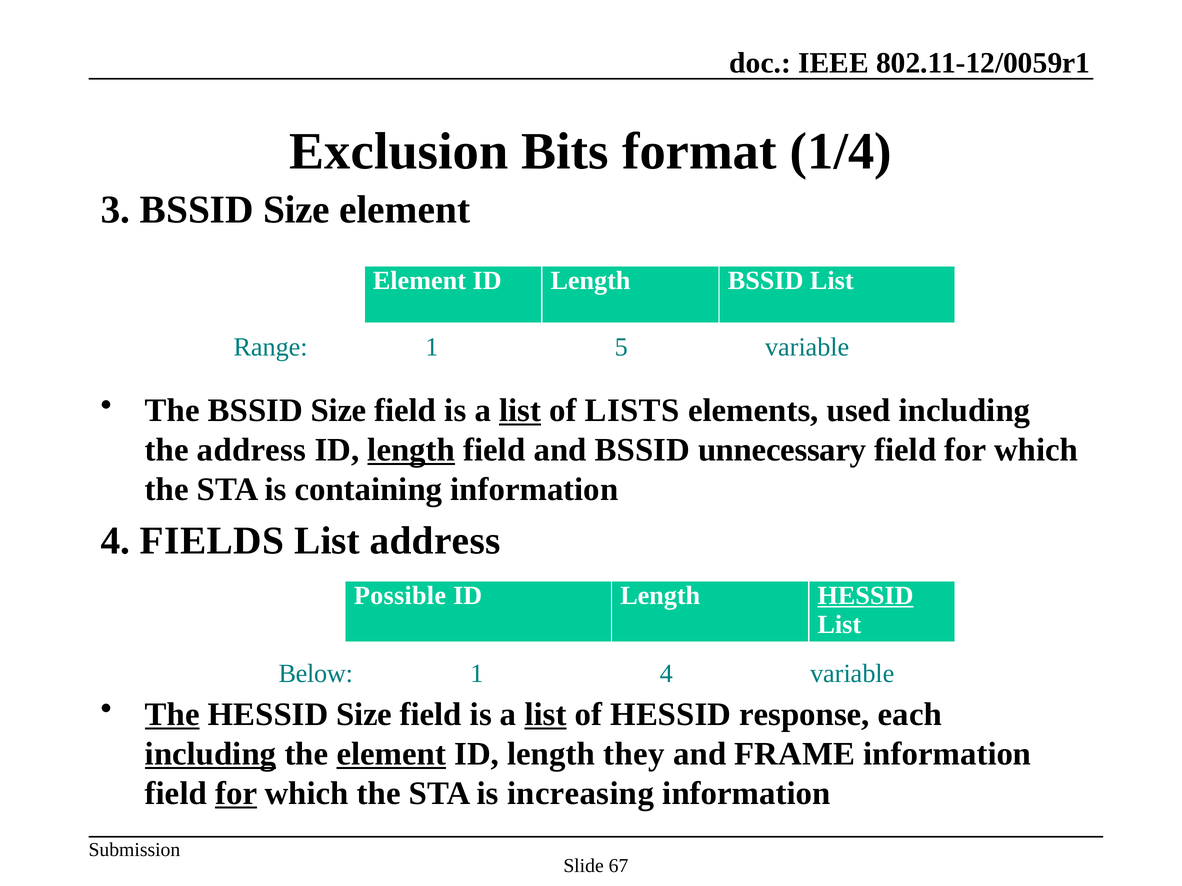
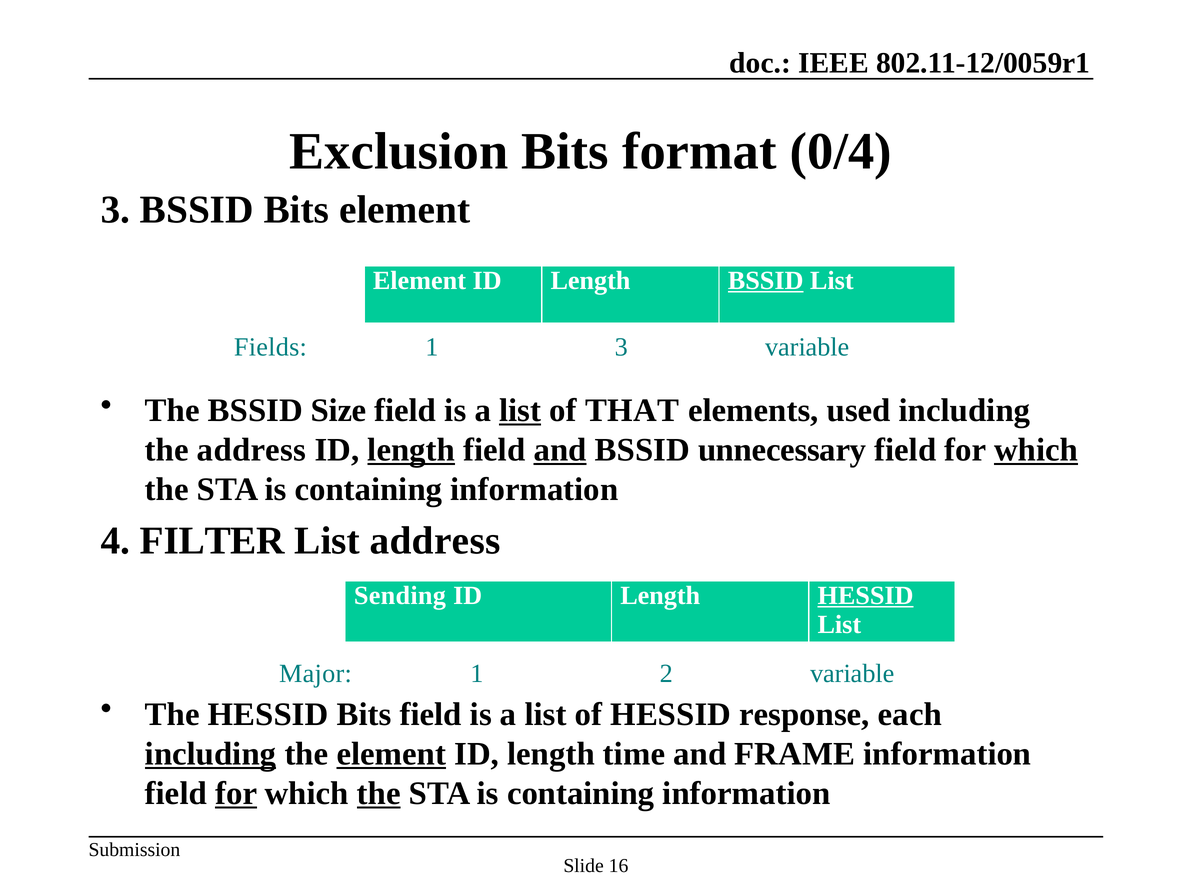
1/4: 1/4 -> 0/4
3 BSSID Size: Size -> Bits
BSSID at (766, 281) underline: none -> present
Range: Range -> Fields
1 5: 5 -> 3
LISTS: LISTS -> THAT
and at (560, 450) underline: none -> present
which at (1036, 450) underline: none -> present
FIELDS: FIELDS -> FILTER
Possible: Possible -> Sending
Below: Below -> Major
1 4: 4 -> 2
The at (172, 715) underline: present -> none
HESSID Size: Size -> Bits
list at (546, 715) underline: present -> none
they: they -> time
the at (379, 794) underline: none -> present
increasing at (580, 794): increasing -> containing
67: 67 -> 16
